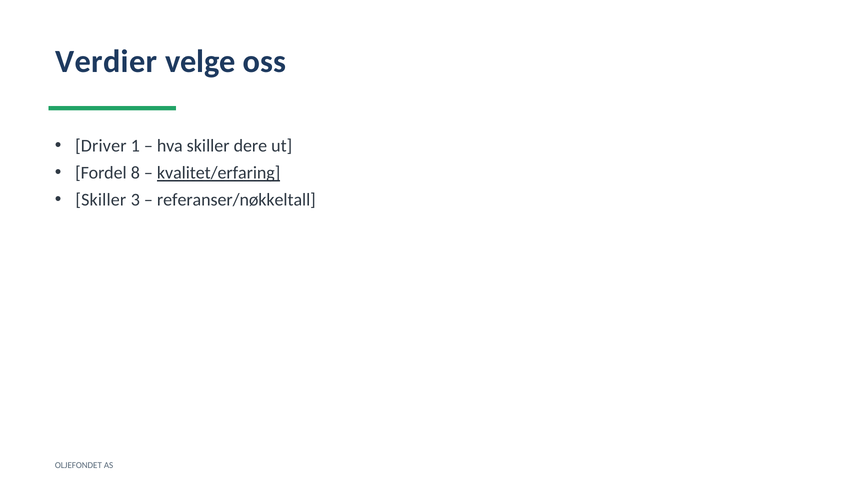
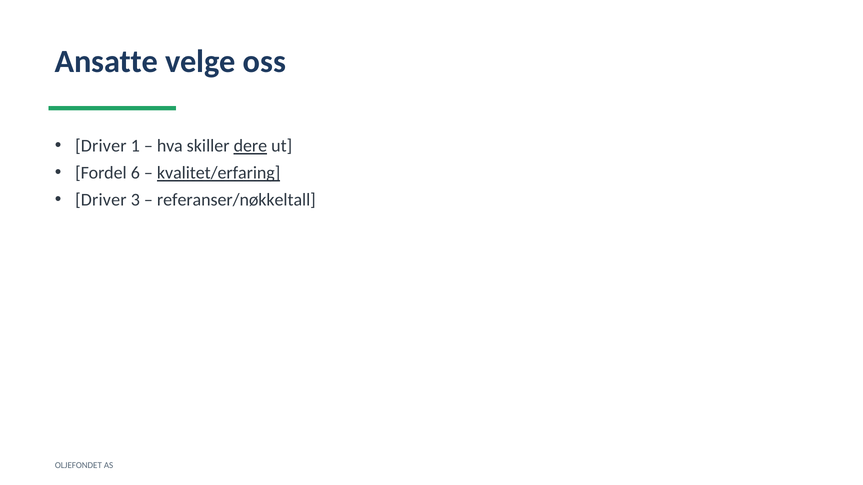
Verdier: Verdier -> Ansatte
dere underline: none -> present
8: 8 -> 6
Skiller at (101, 200): Skiller -> Driver
